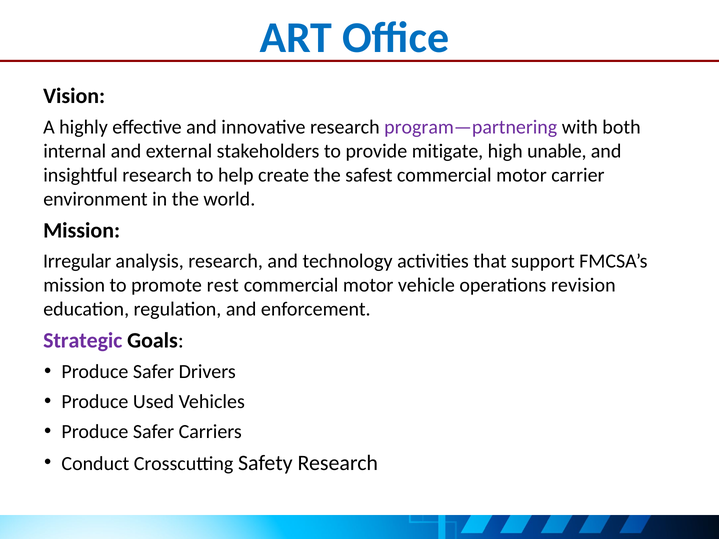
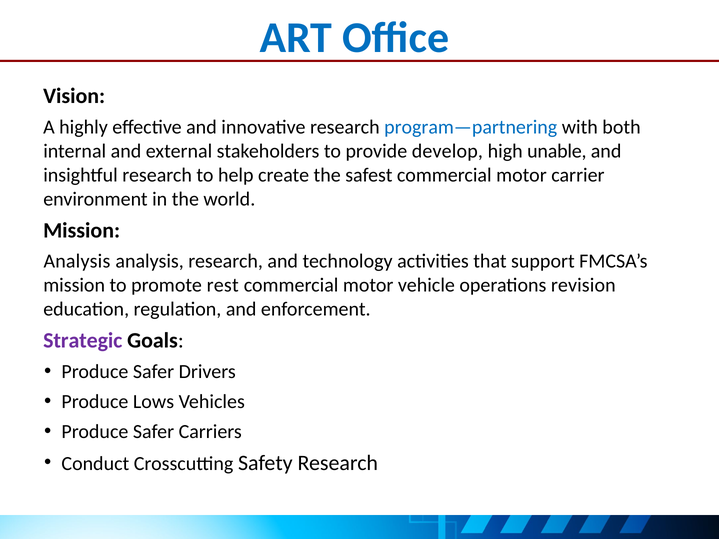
program—partnering colour: purple -> blue
mitigate: mitigate -> develop
Irregular at (77, 262): Irregular -> Analysis
Used: Used -> Lows
